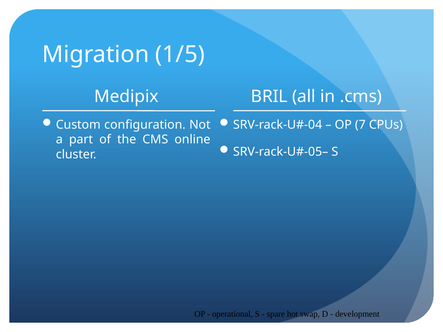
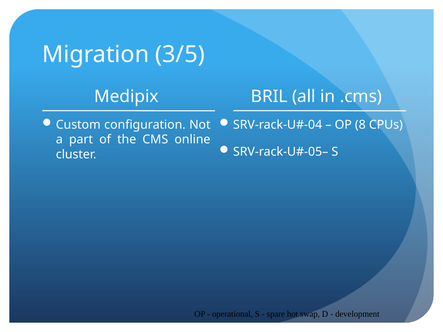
1/5: 1/5 -> 3/5
7: 7 -> 8
